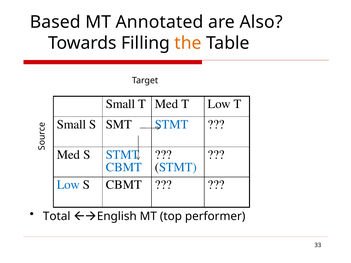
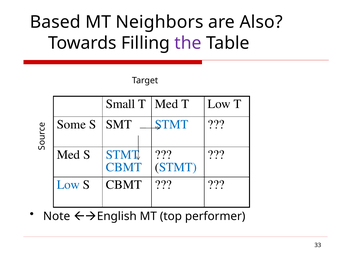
Annotated: Annotated -> Neighbors
the colour: orange -> purple
Small at (71, 125): Small -> Some
Total: Total -> Note
